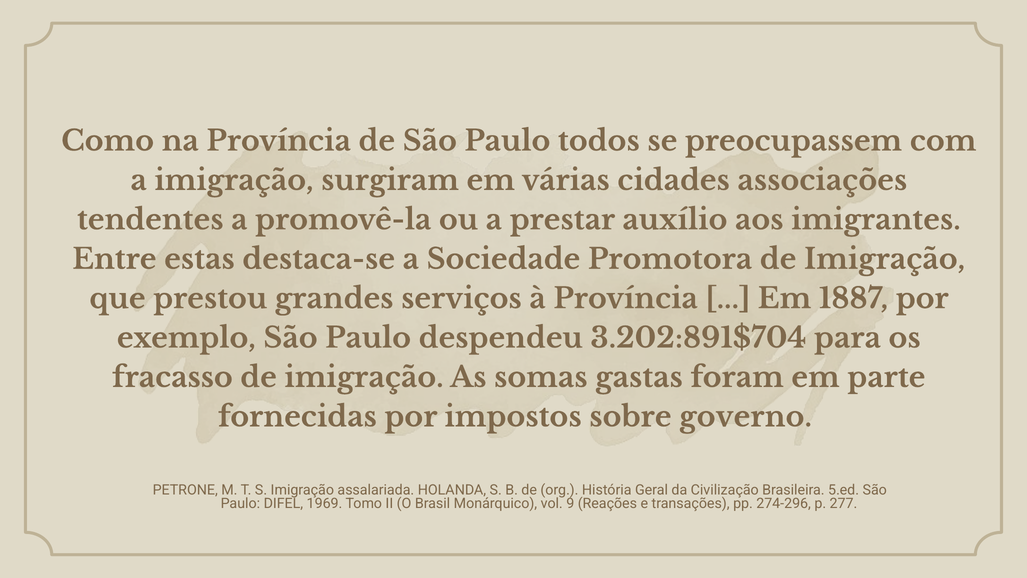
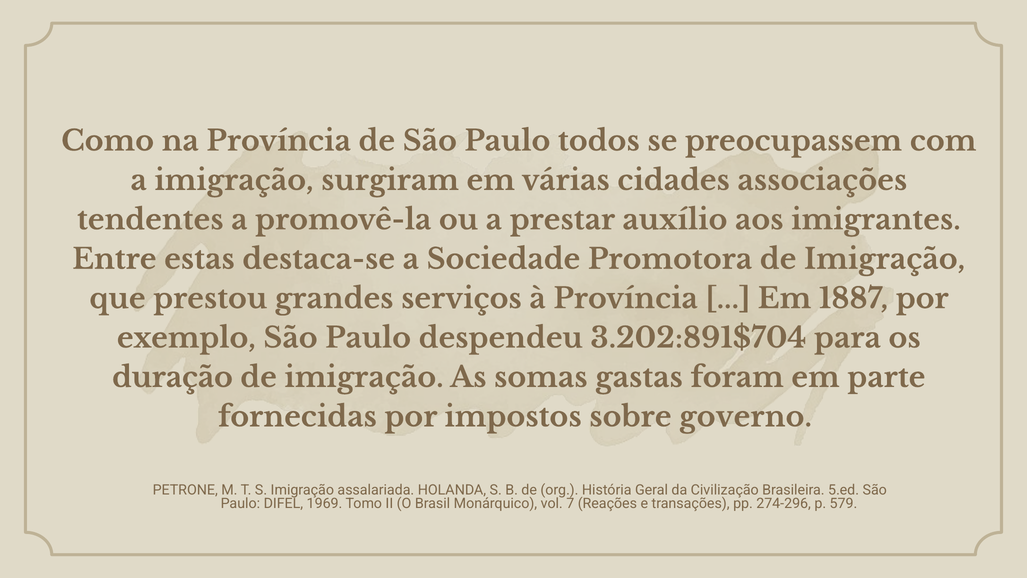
fracasso: fracasso -> duração
9: 9 -> 7
277: 277 -> 579
